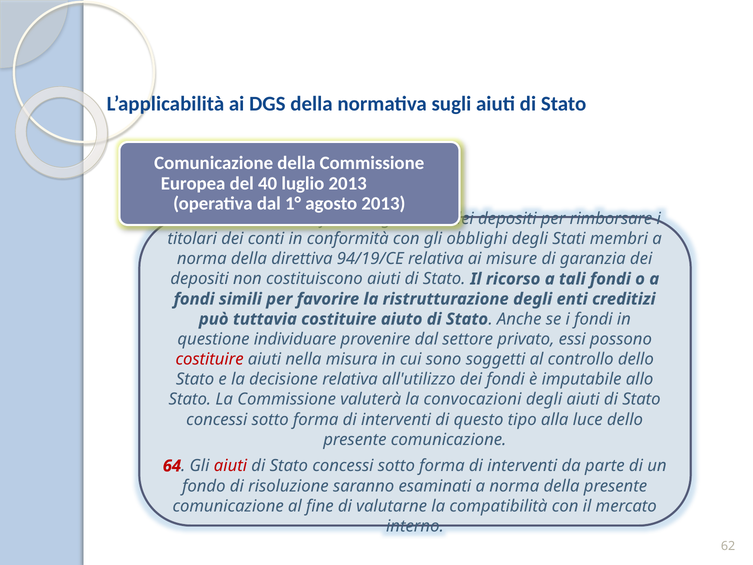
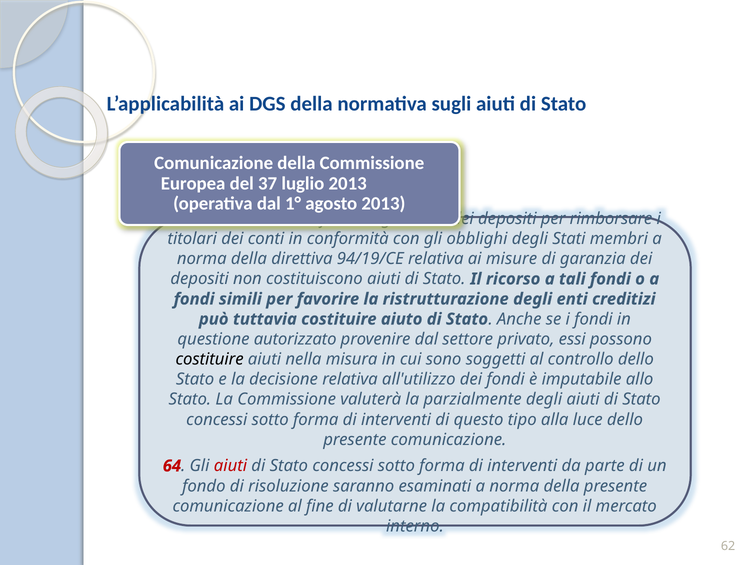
40: 40 -> 37
individuare: individuare -> autorizzato
costituire at (210, 359) colour: red -> black
convocazioni: convocazioni -> parzialmente
